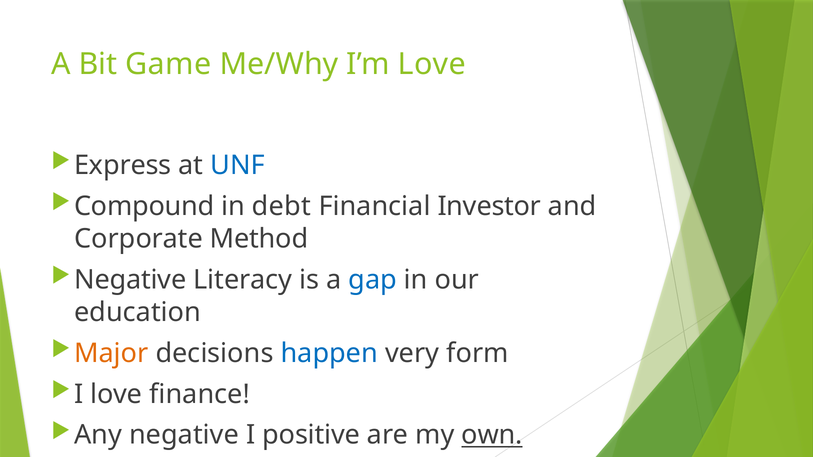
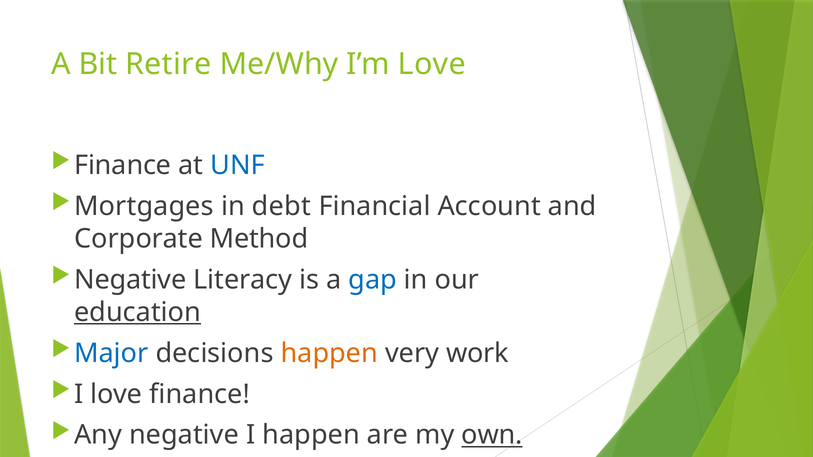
Game: Game -> Retire
Express at (123, 165): Express -> Finance
Compound: Compound -> Mortgages
Investor: Investor -> Account
education underline: none -> present
Major colour: orange -> blue
happen at (329, 353) colour: blue -> orange
form: form -> work
I positive: positive -> happen
